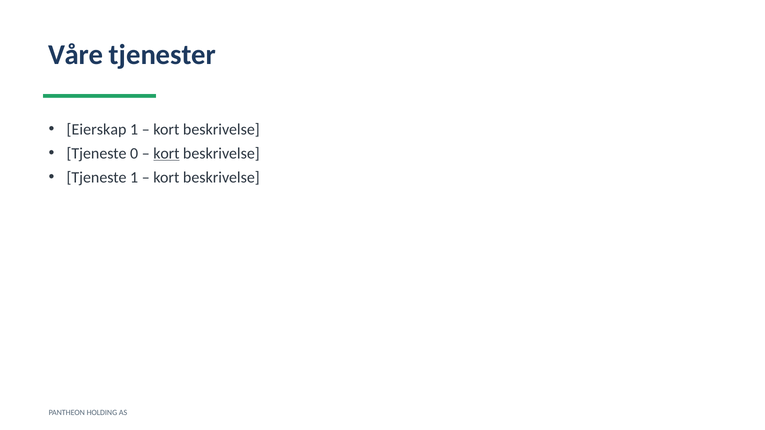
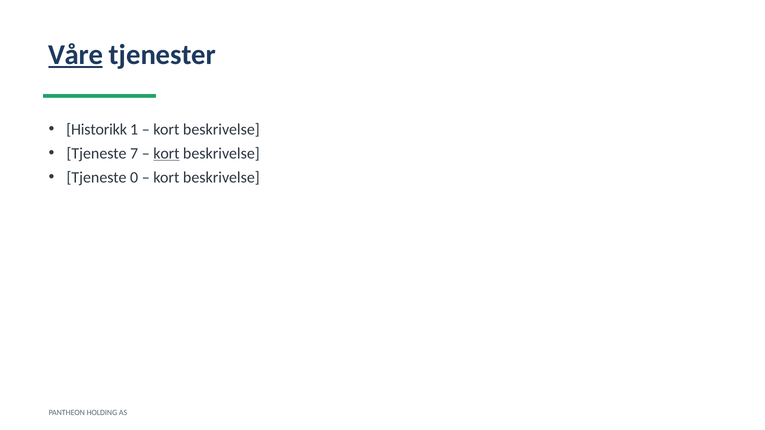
Våre underline: none -> present
Eierskap: Eierskap -> Historikk
0: 0 -> 7
Tjeneste 1: 1 -> 0
